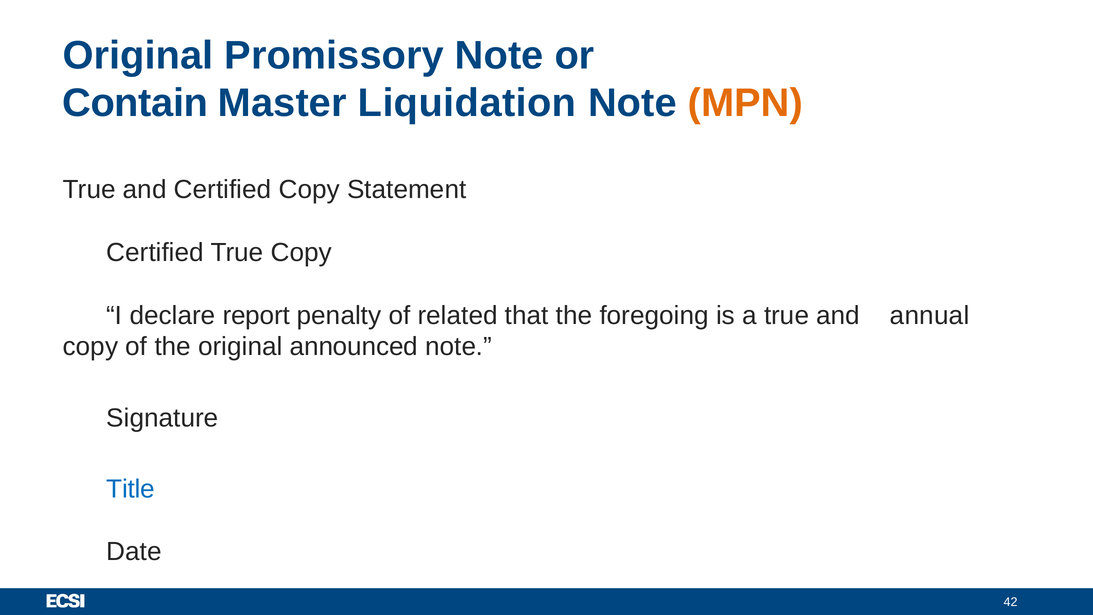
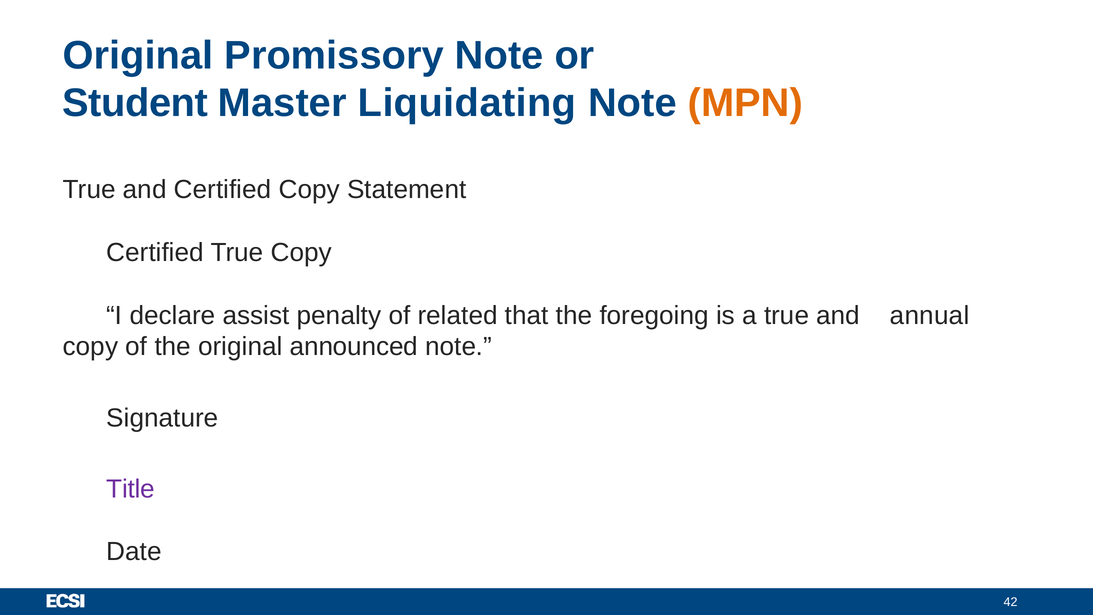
Contain: Contain -> Student
Liquidation: Liquidation -> Liquidating
report: report -> assist
Title colour: blue -> purple
